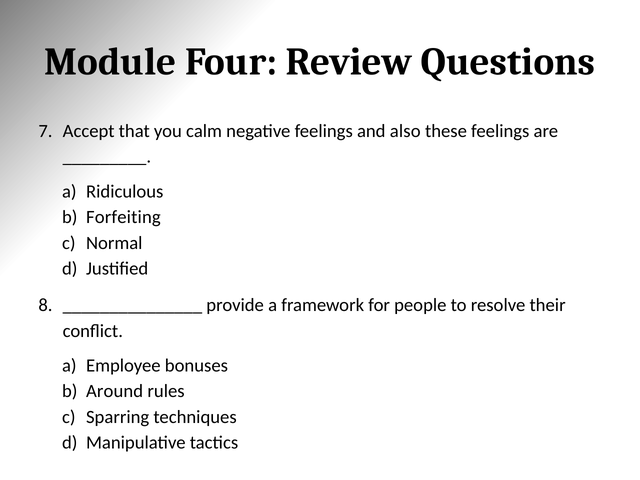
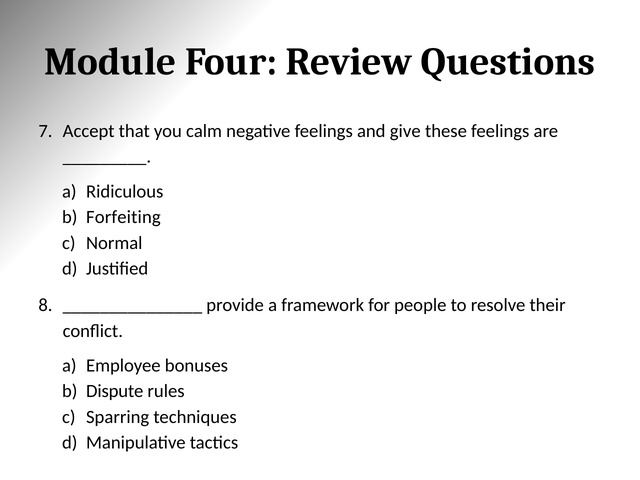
also: also -> give
Around: Around -> Dispute
